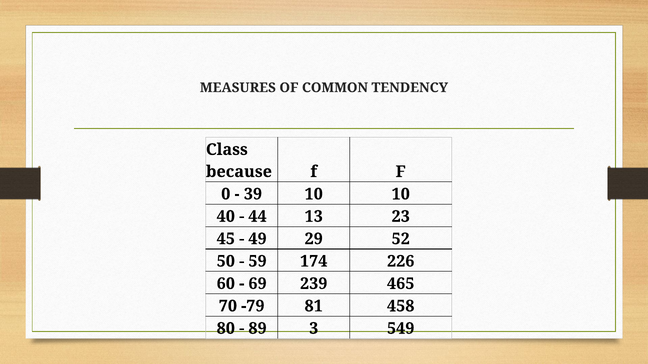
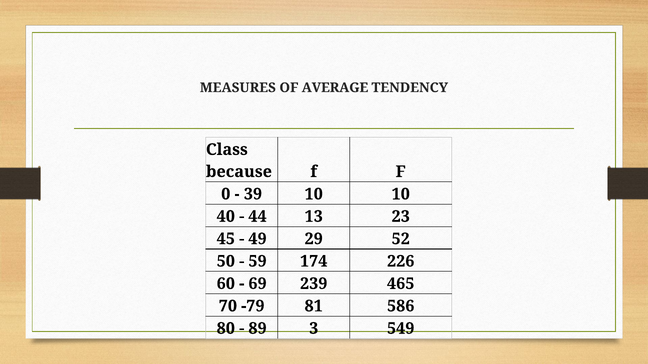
COMMON: COMMON -> AVERAGE
458: 458 -> 586
